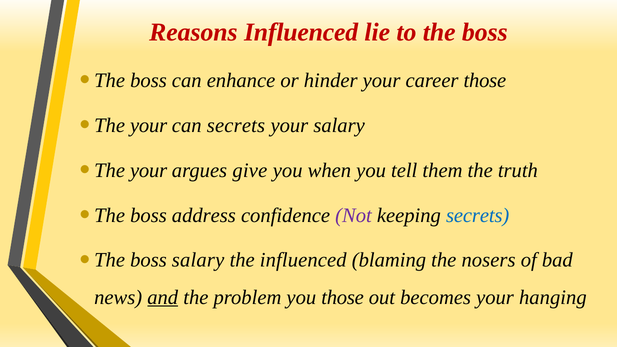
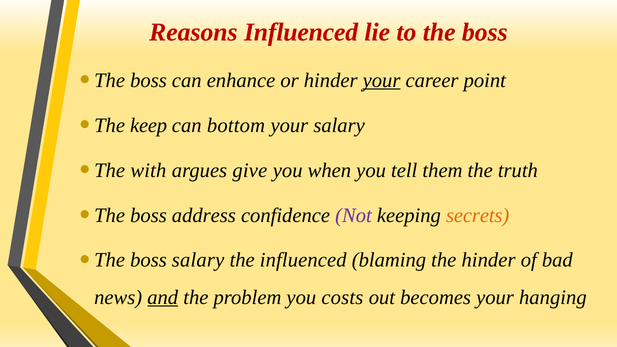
your at (382, 80) underline: none -> present
career those: those -> point
your at (149, 125): your -> keep
can secrets: secrets -> bottom
your at (149, 170): your -> with
secrets at (478, 215) colour: blue -> orange
the nosers: nosers -> hinder
you those: those -> costs
